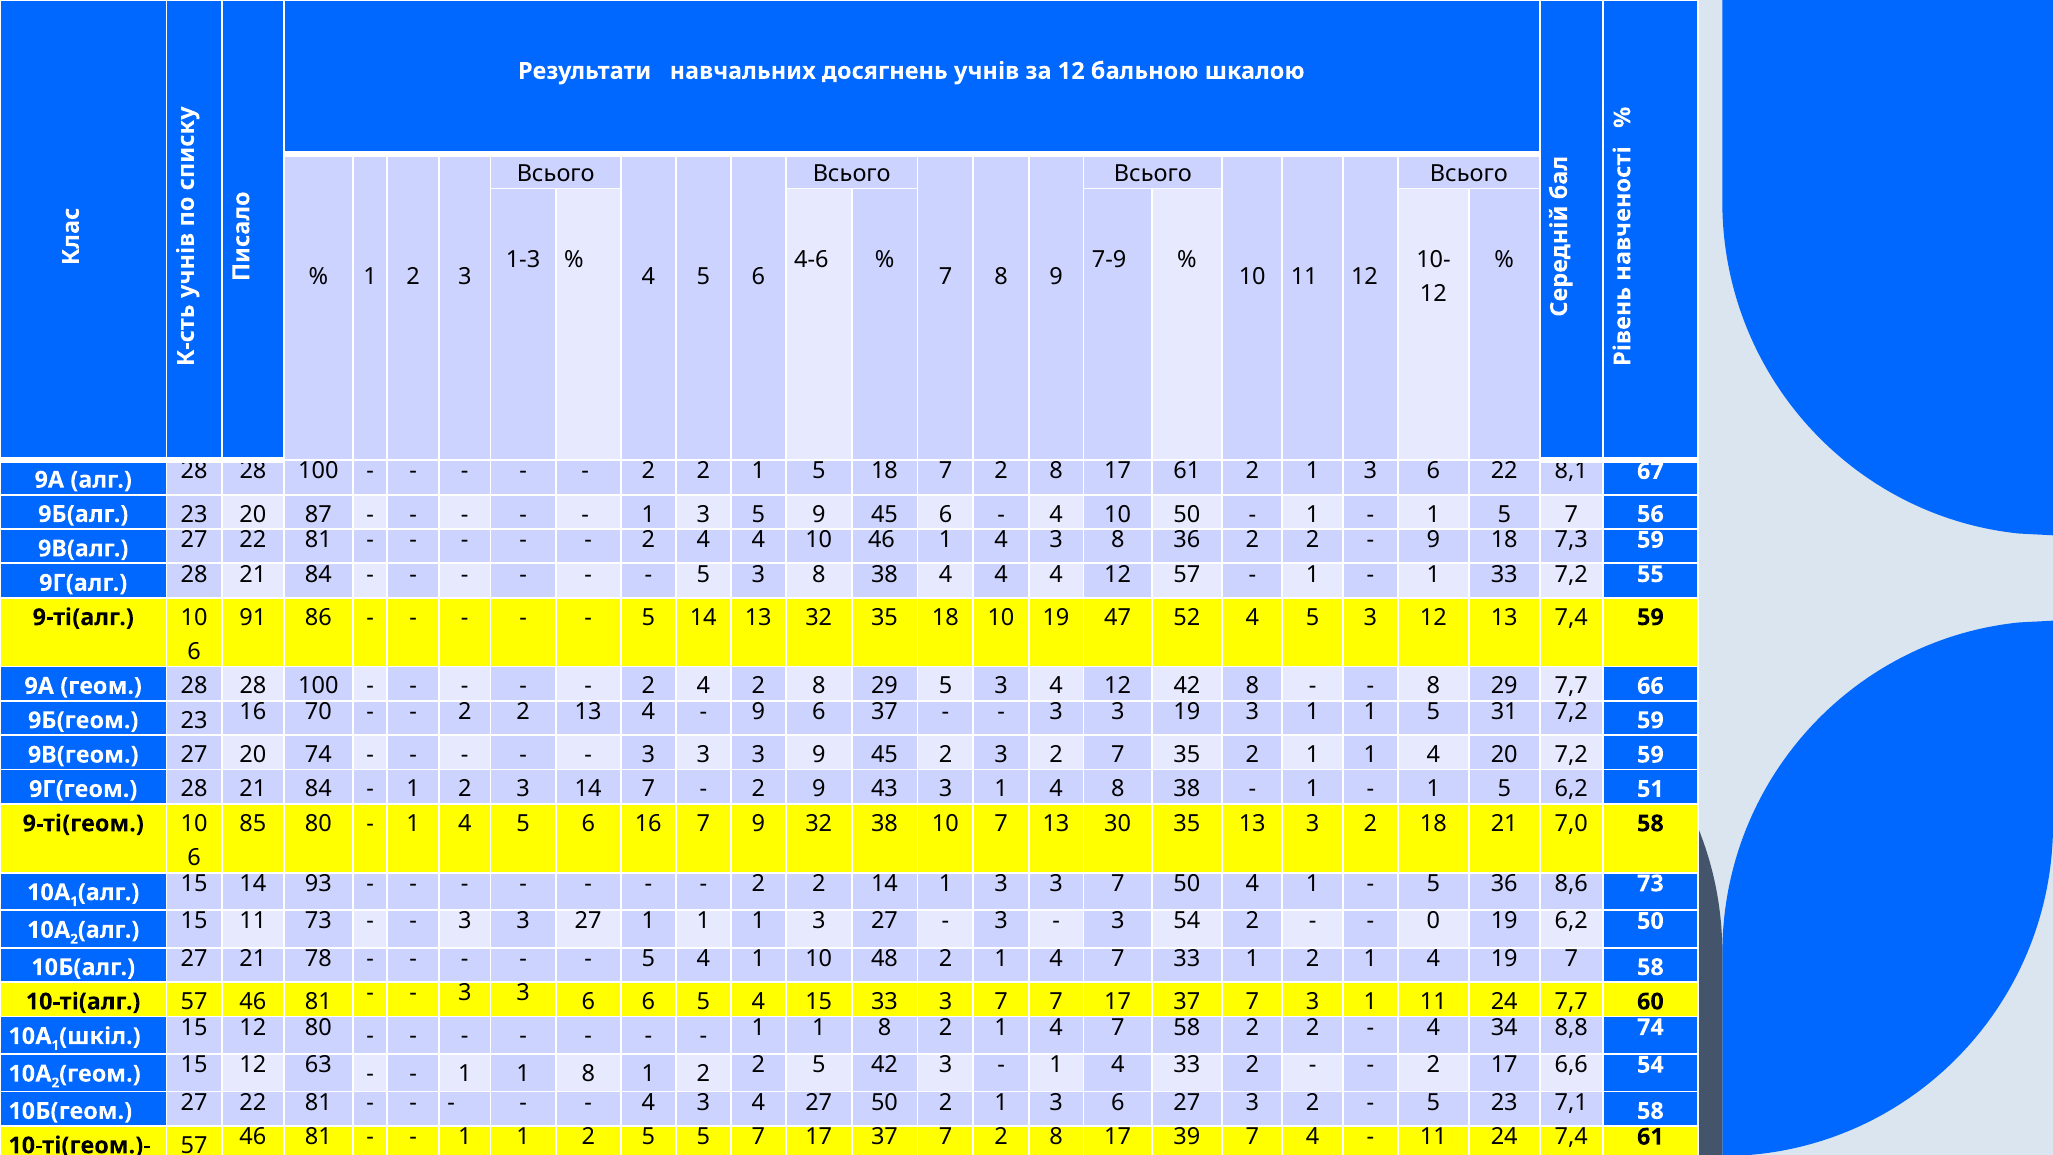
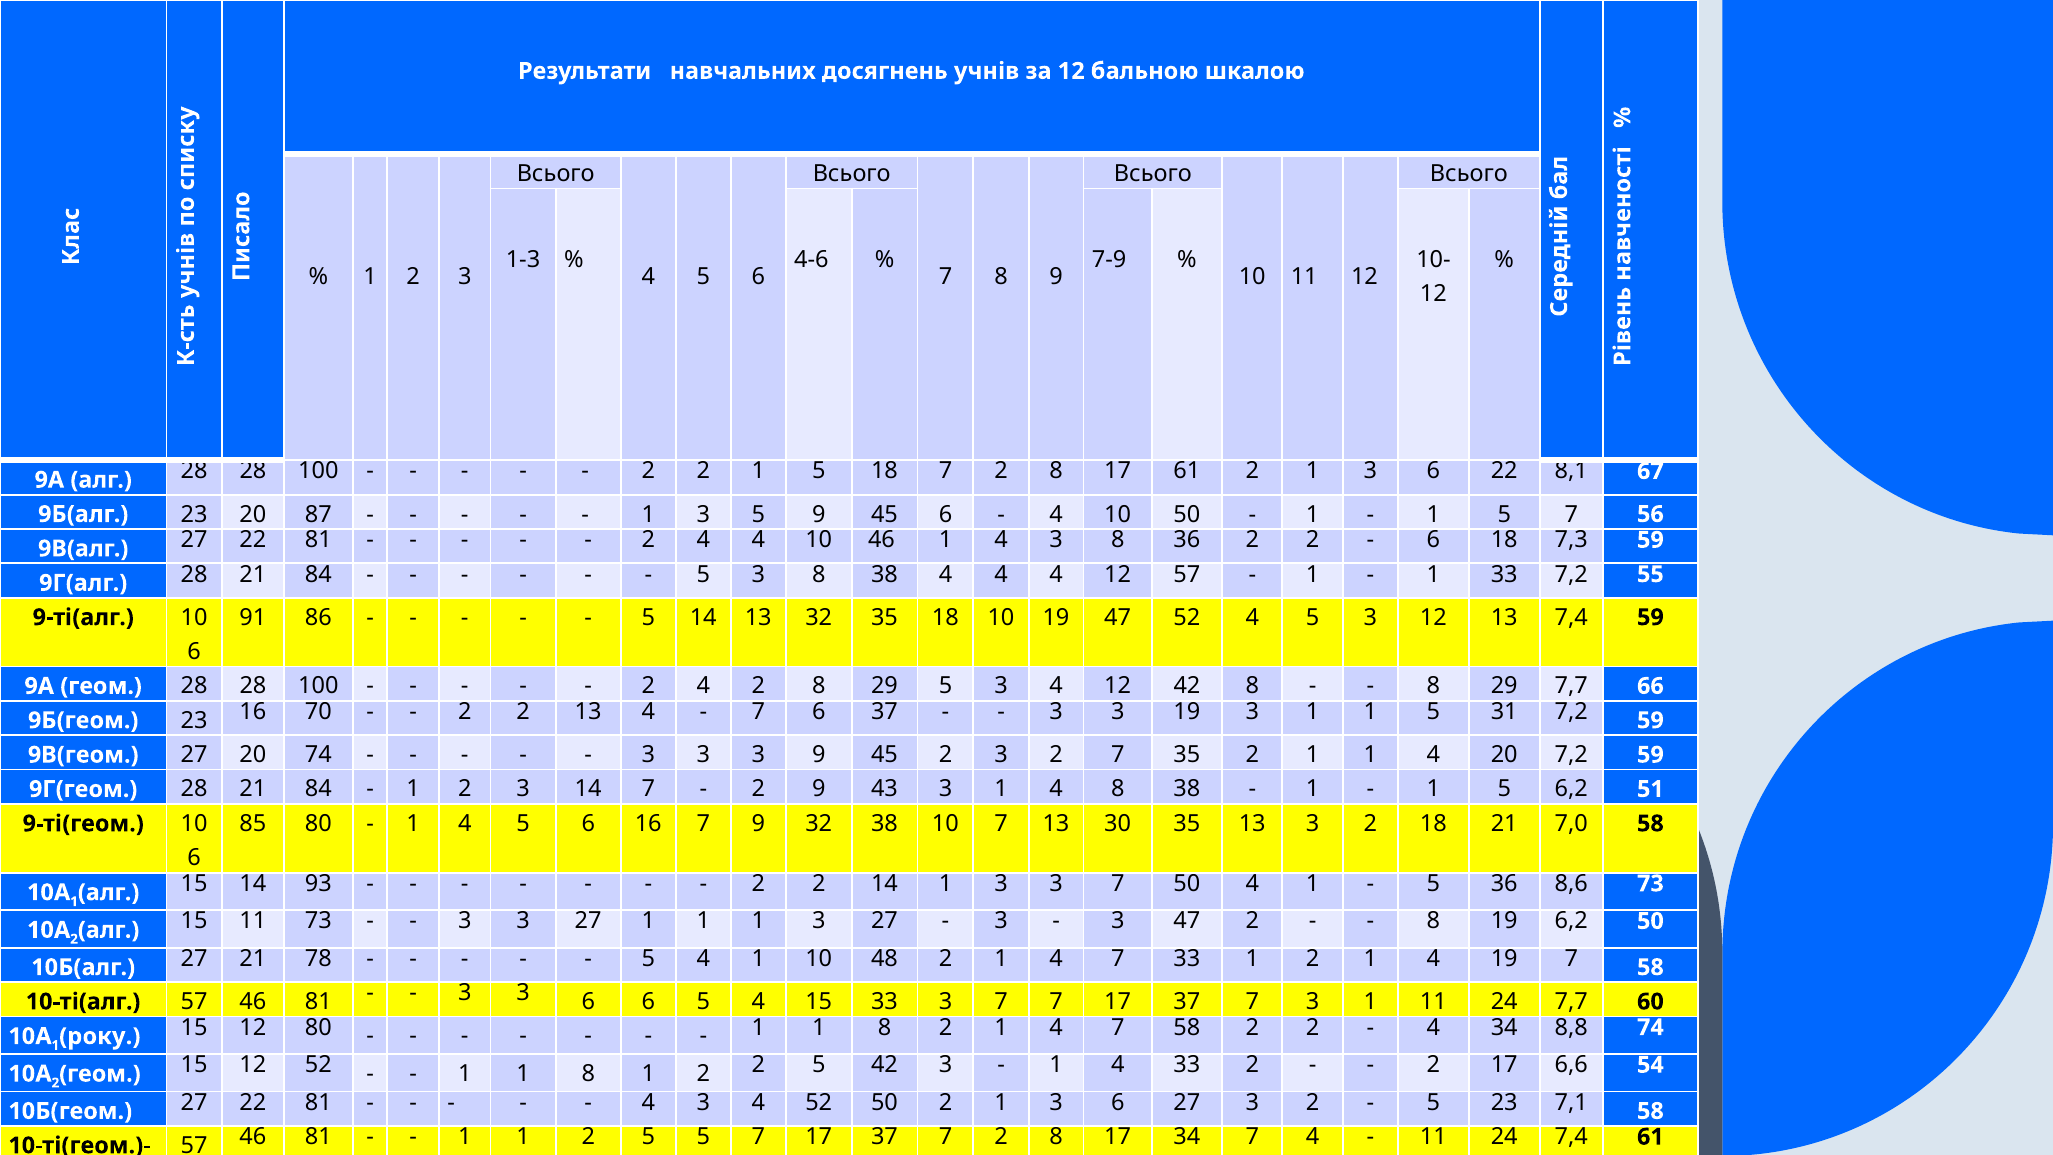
9 at (1433, 540): 9 -> 6
9 at (758, 712): 9 -> 7
3 54: 54 -> 47
0 at (1433, 921): 0 -> 8
шкіл: шкіл -> року
12 63: 63 -> 52
4 27: 27 -> 52
17 39: 39 -> 34
